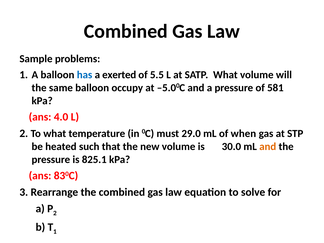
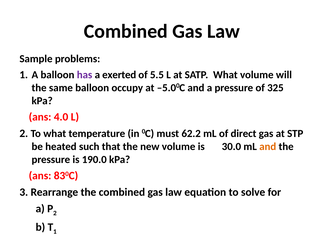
has colour: blue -> purple
581: 581 -> 325
29.0: 29.0 -> 62.2
when: when -> direct
825.1: 825.1 -> 190.0
